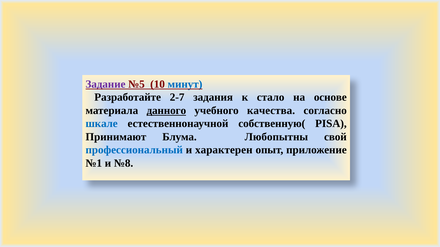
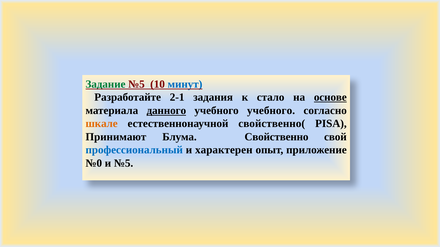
Задание colour: purple -> green
2-7: 2-7 -> 2-1
основе underline: none -> present
учебного качества: качества -> учебного
шкале colour: blue -> orange
собственную(: собственную( -> свойственно(
Любопытны: Любопытны -> Свойственно
№1: №1 -> №0
и №8: №8 -> №5
